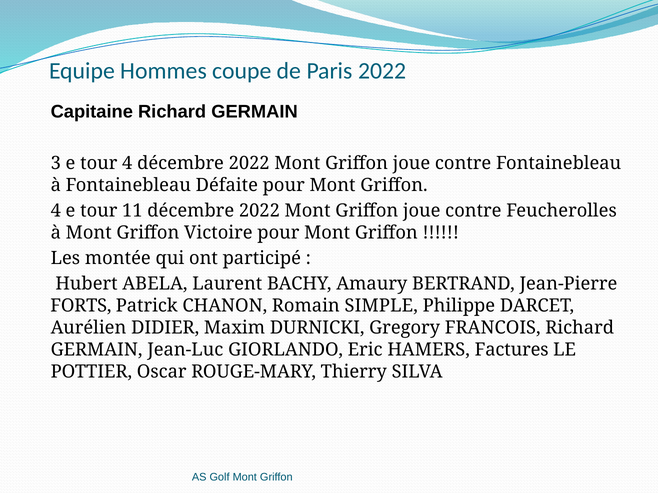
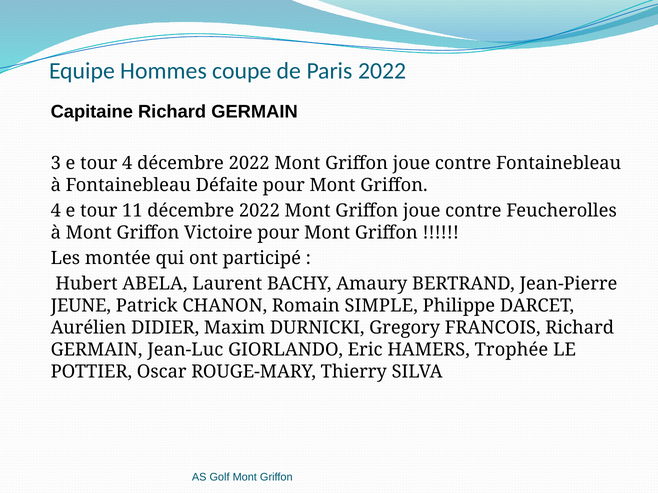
FORTS: FORTS -> JEUNE
Factures: Factures -> Trophée
